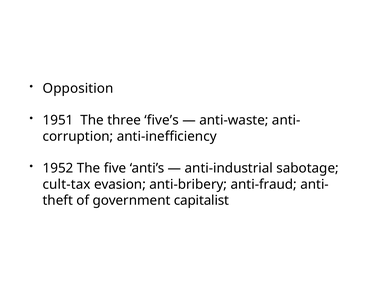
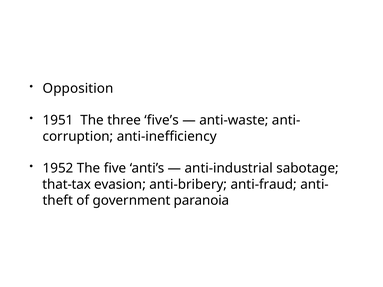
cult-tax: cult-tax -> that-tax
capitalist: capitalist -> paranoia
